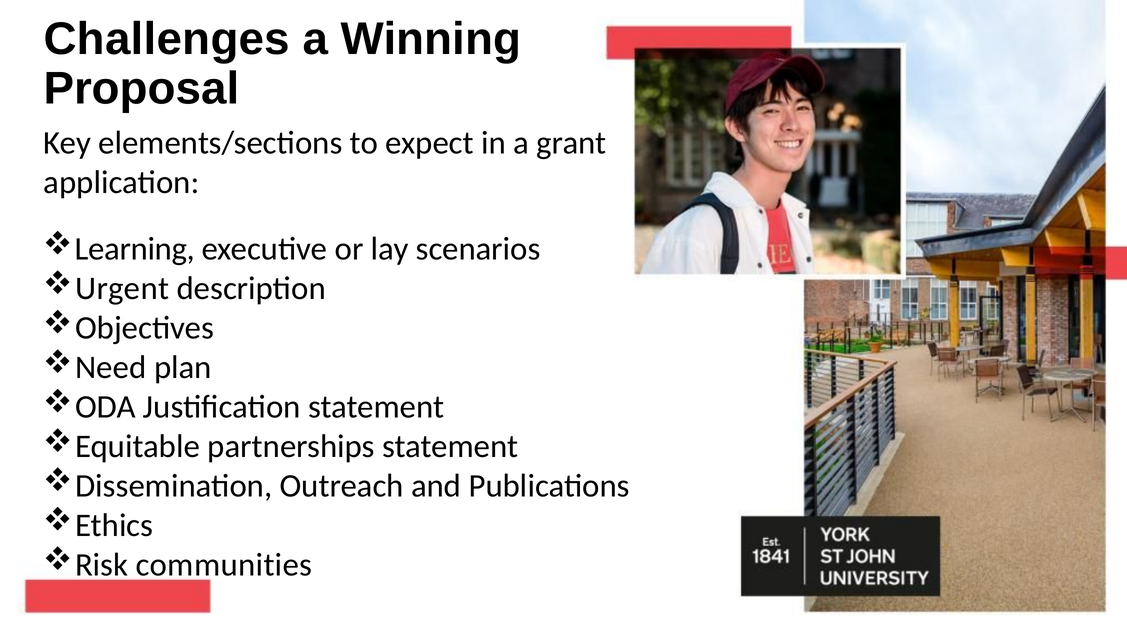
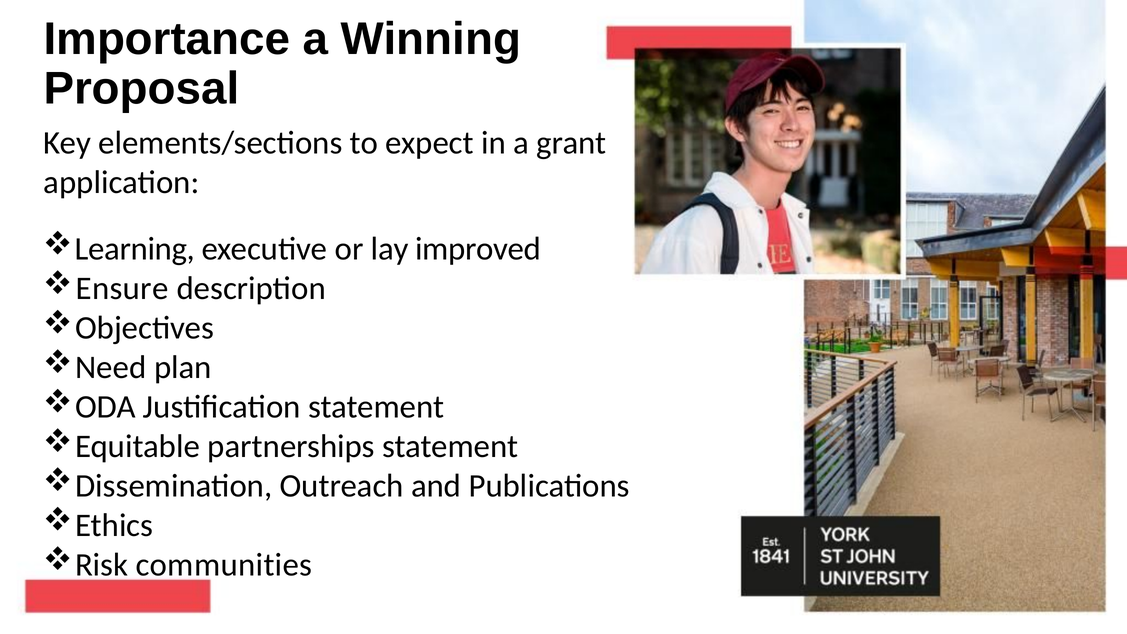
Challenges: Challenges -> Importance
scenarios: scenarios -> improved
Urgent: Urgent -> Ensure
